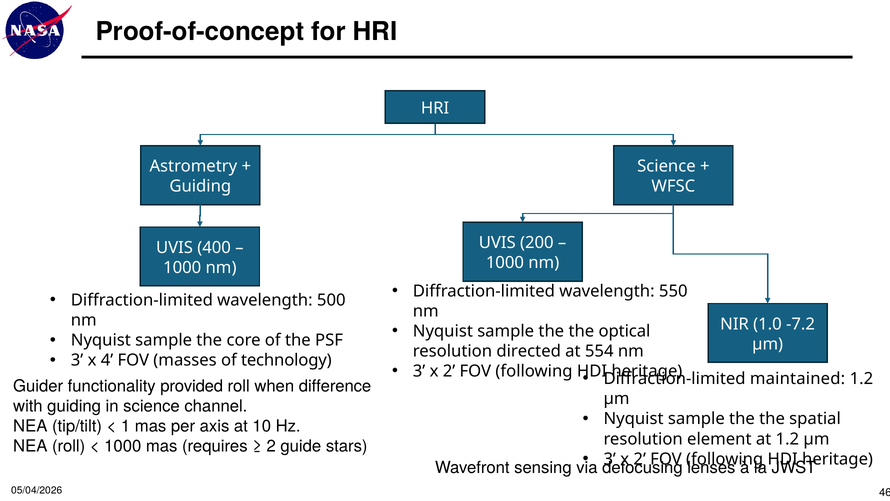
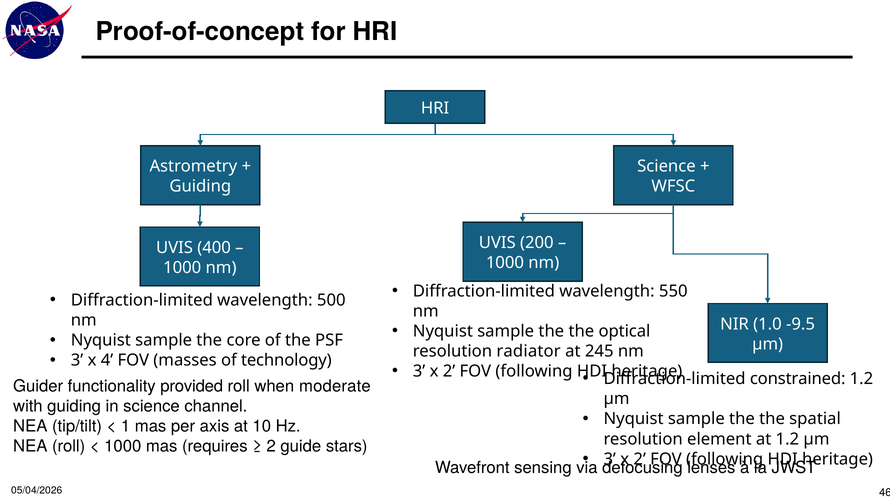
-7.2: -7.2 -> -9.5
directed: directed -> radiator
554: 554 -> 245
maintained: maintained -> constrained
difference: difference -> moderate
